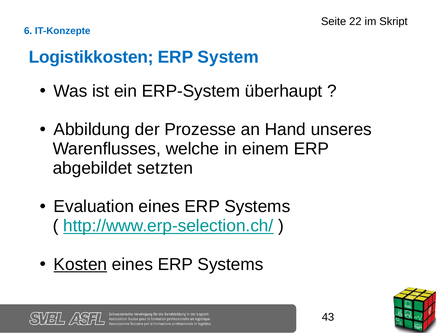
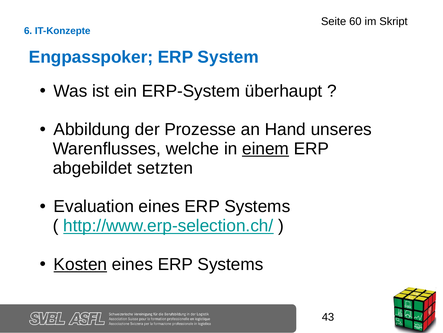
22: 22 -> 60
Logistikkosten: Logistikkosten -> Engpasspoker
einem underline: none -> present
